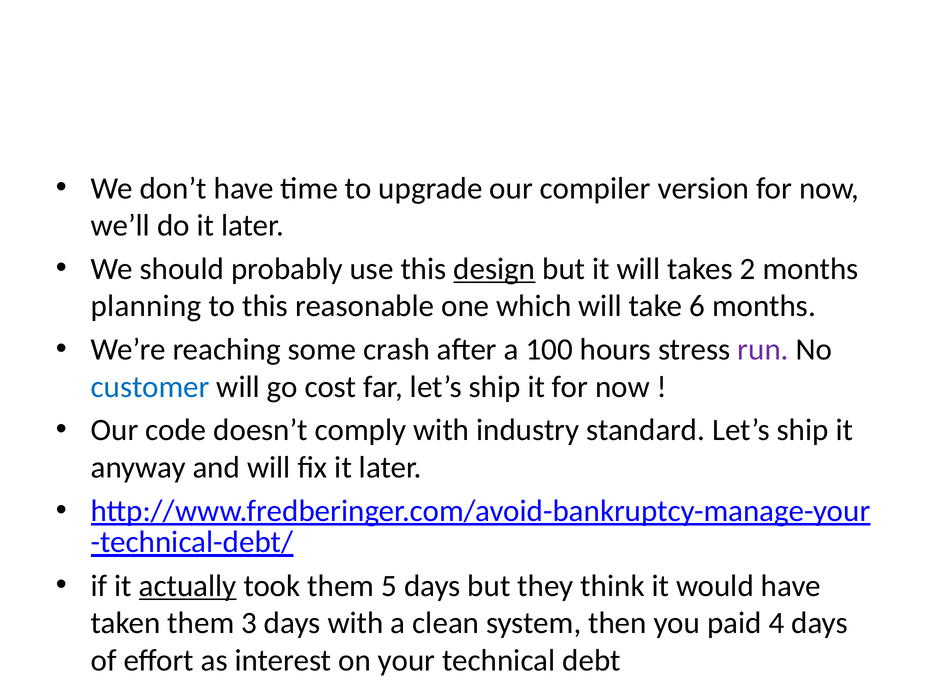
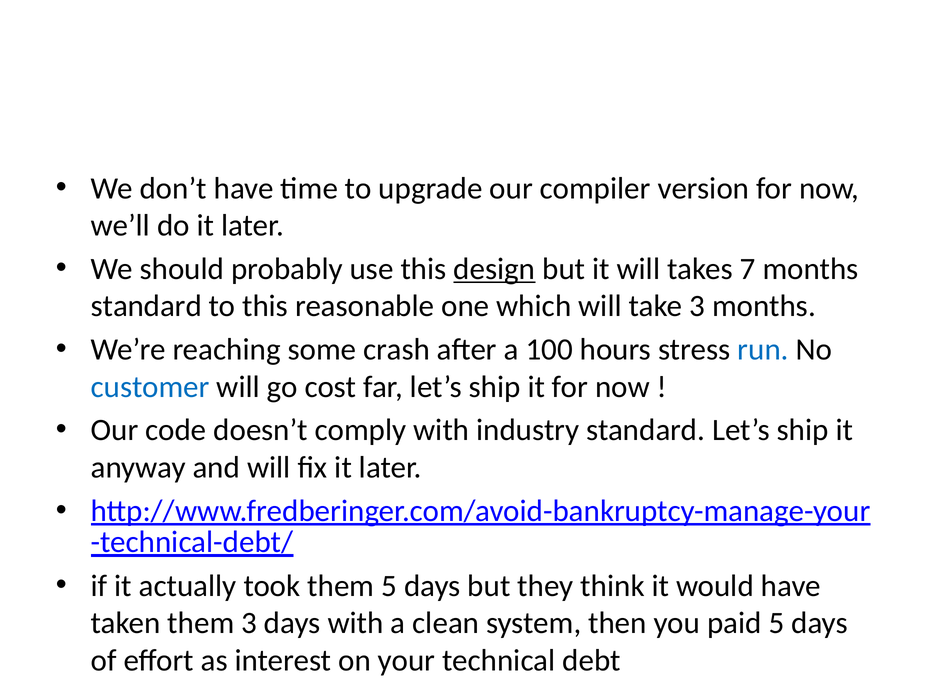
2: 2 -> 7
planning at (146, 306): planning -> standard
take 6: 6 -> 3
run colour: purple -> blue
actually underline: present -> none
paid 4: 4 -> 5
